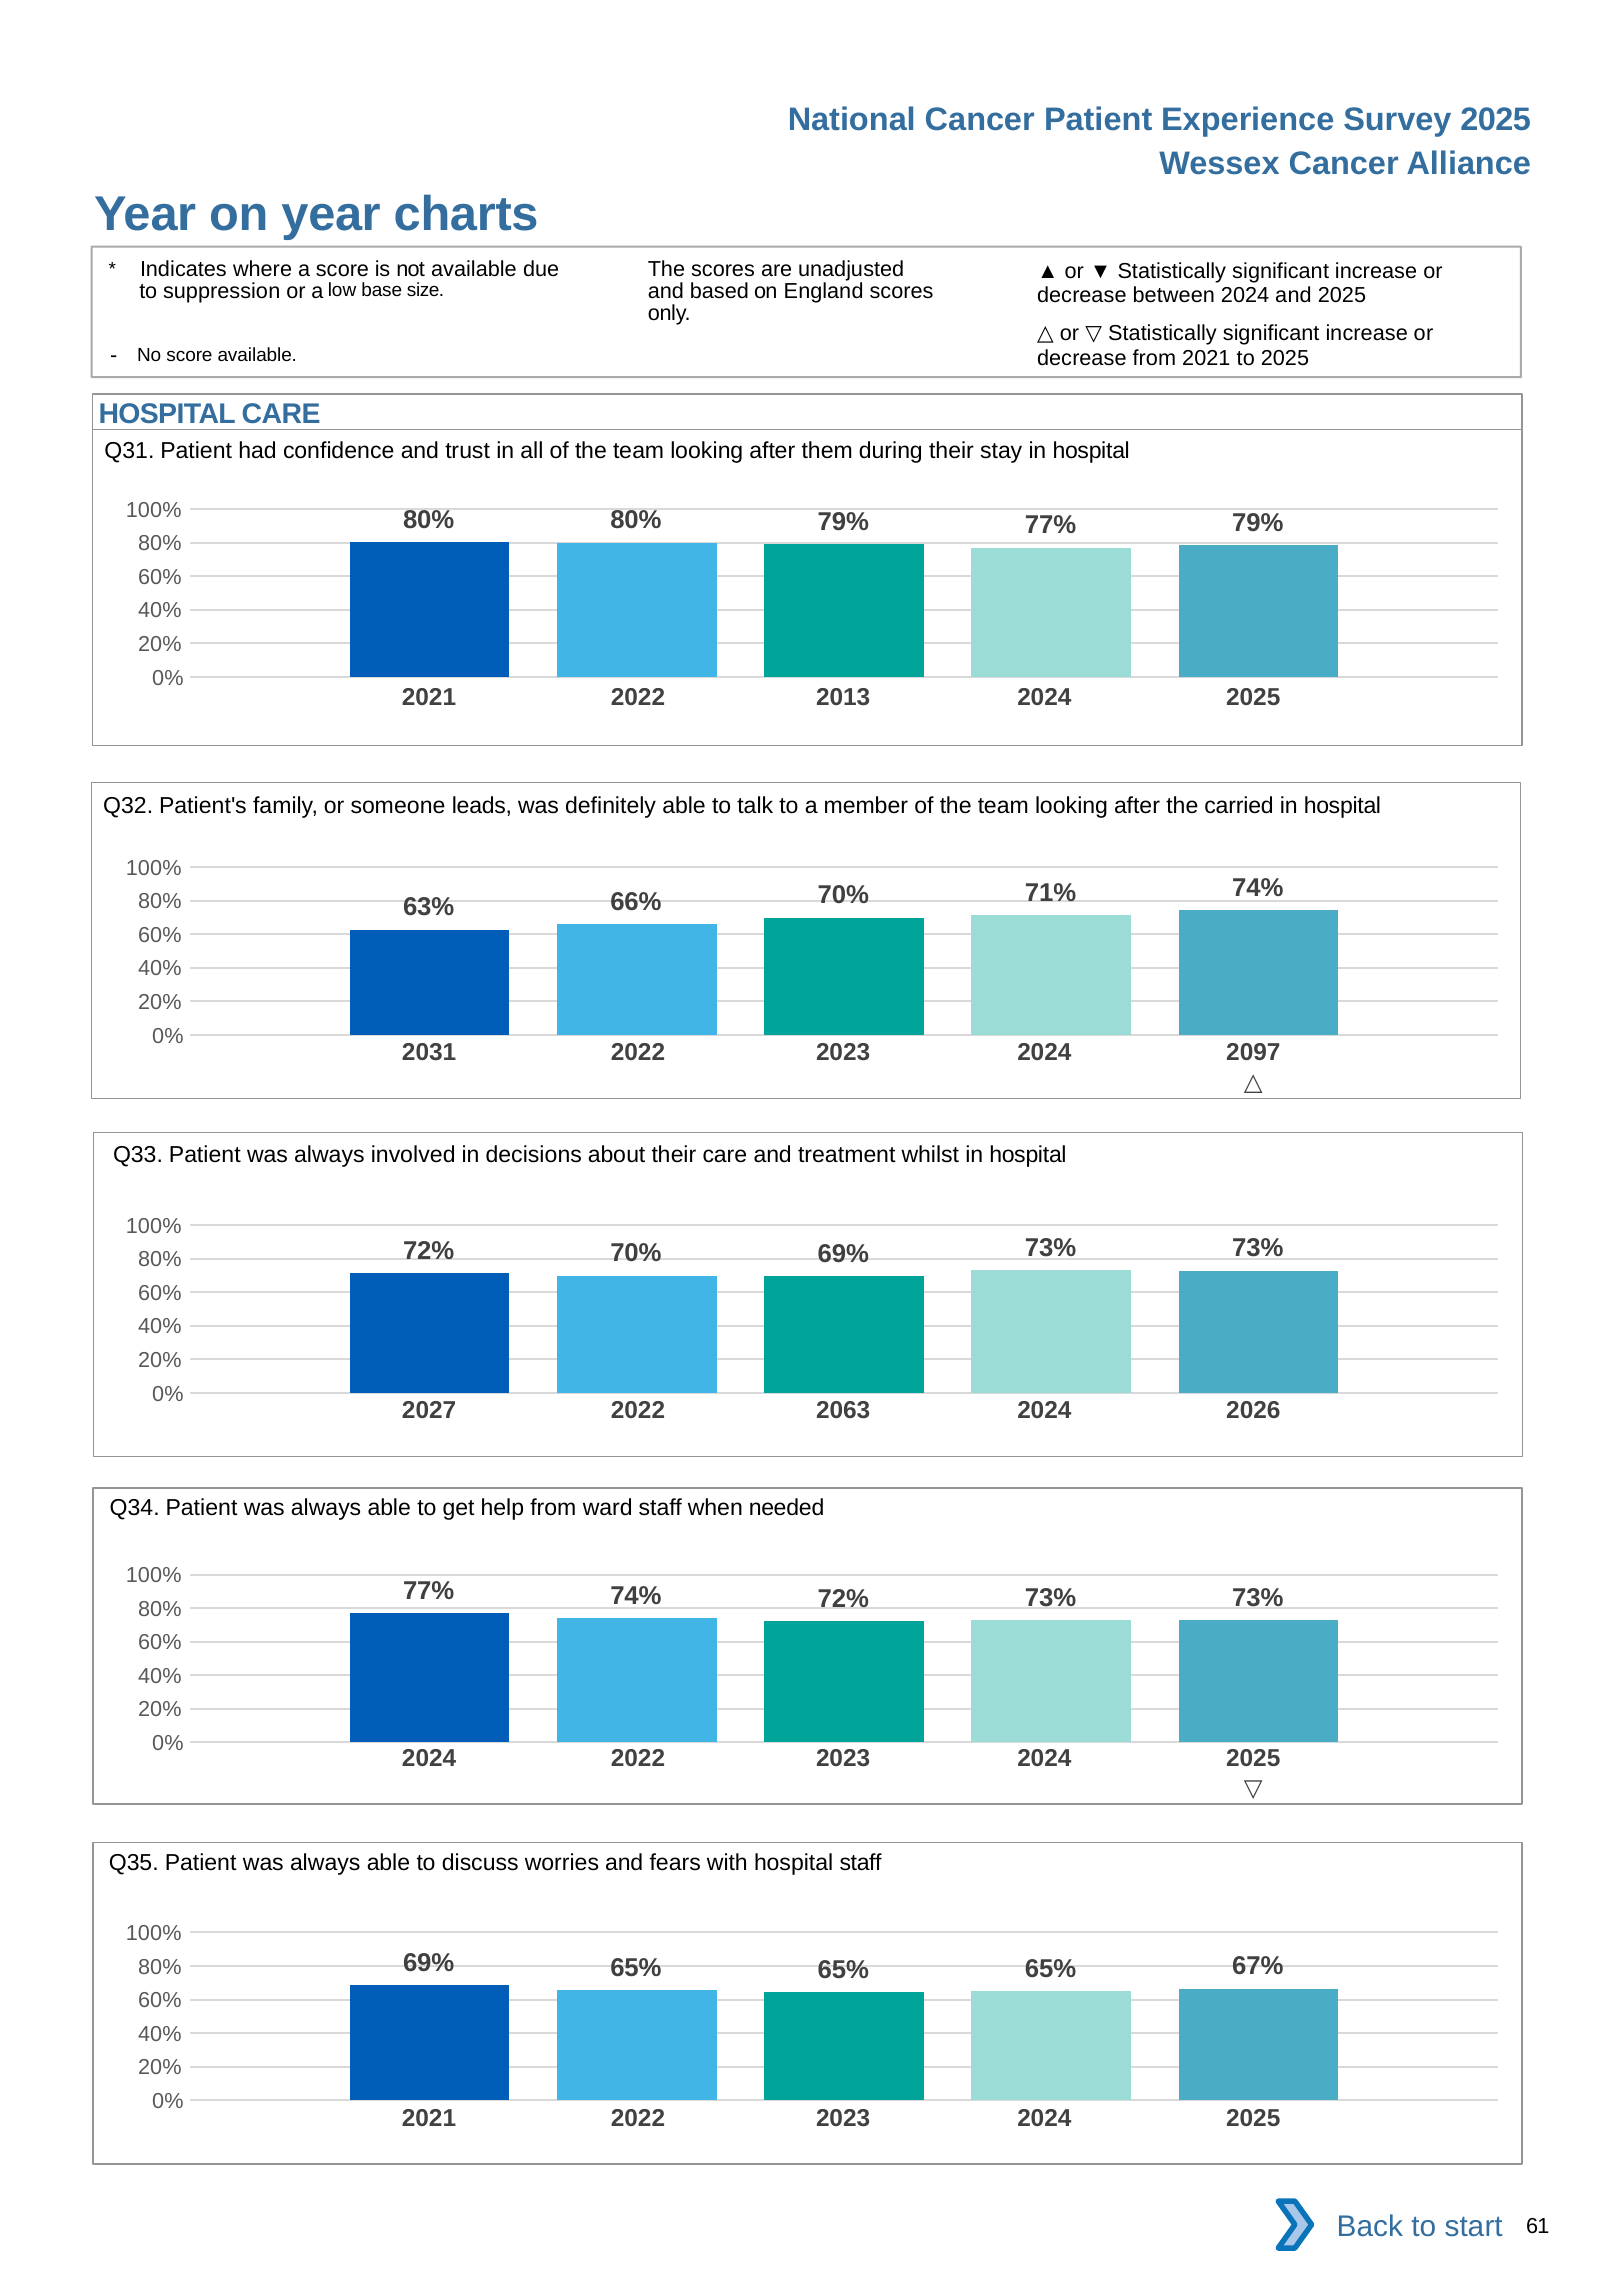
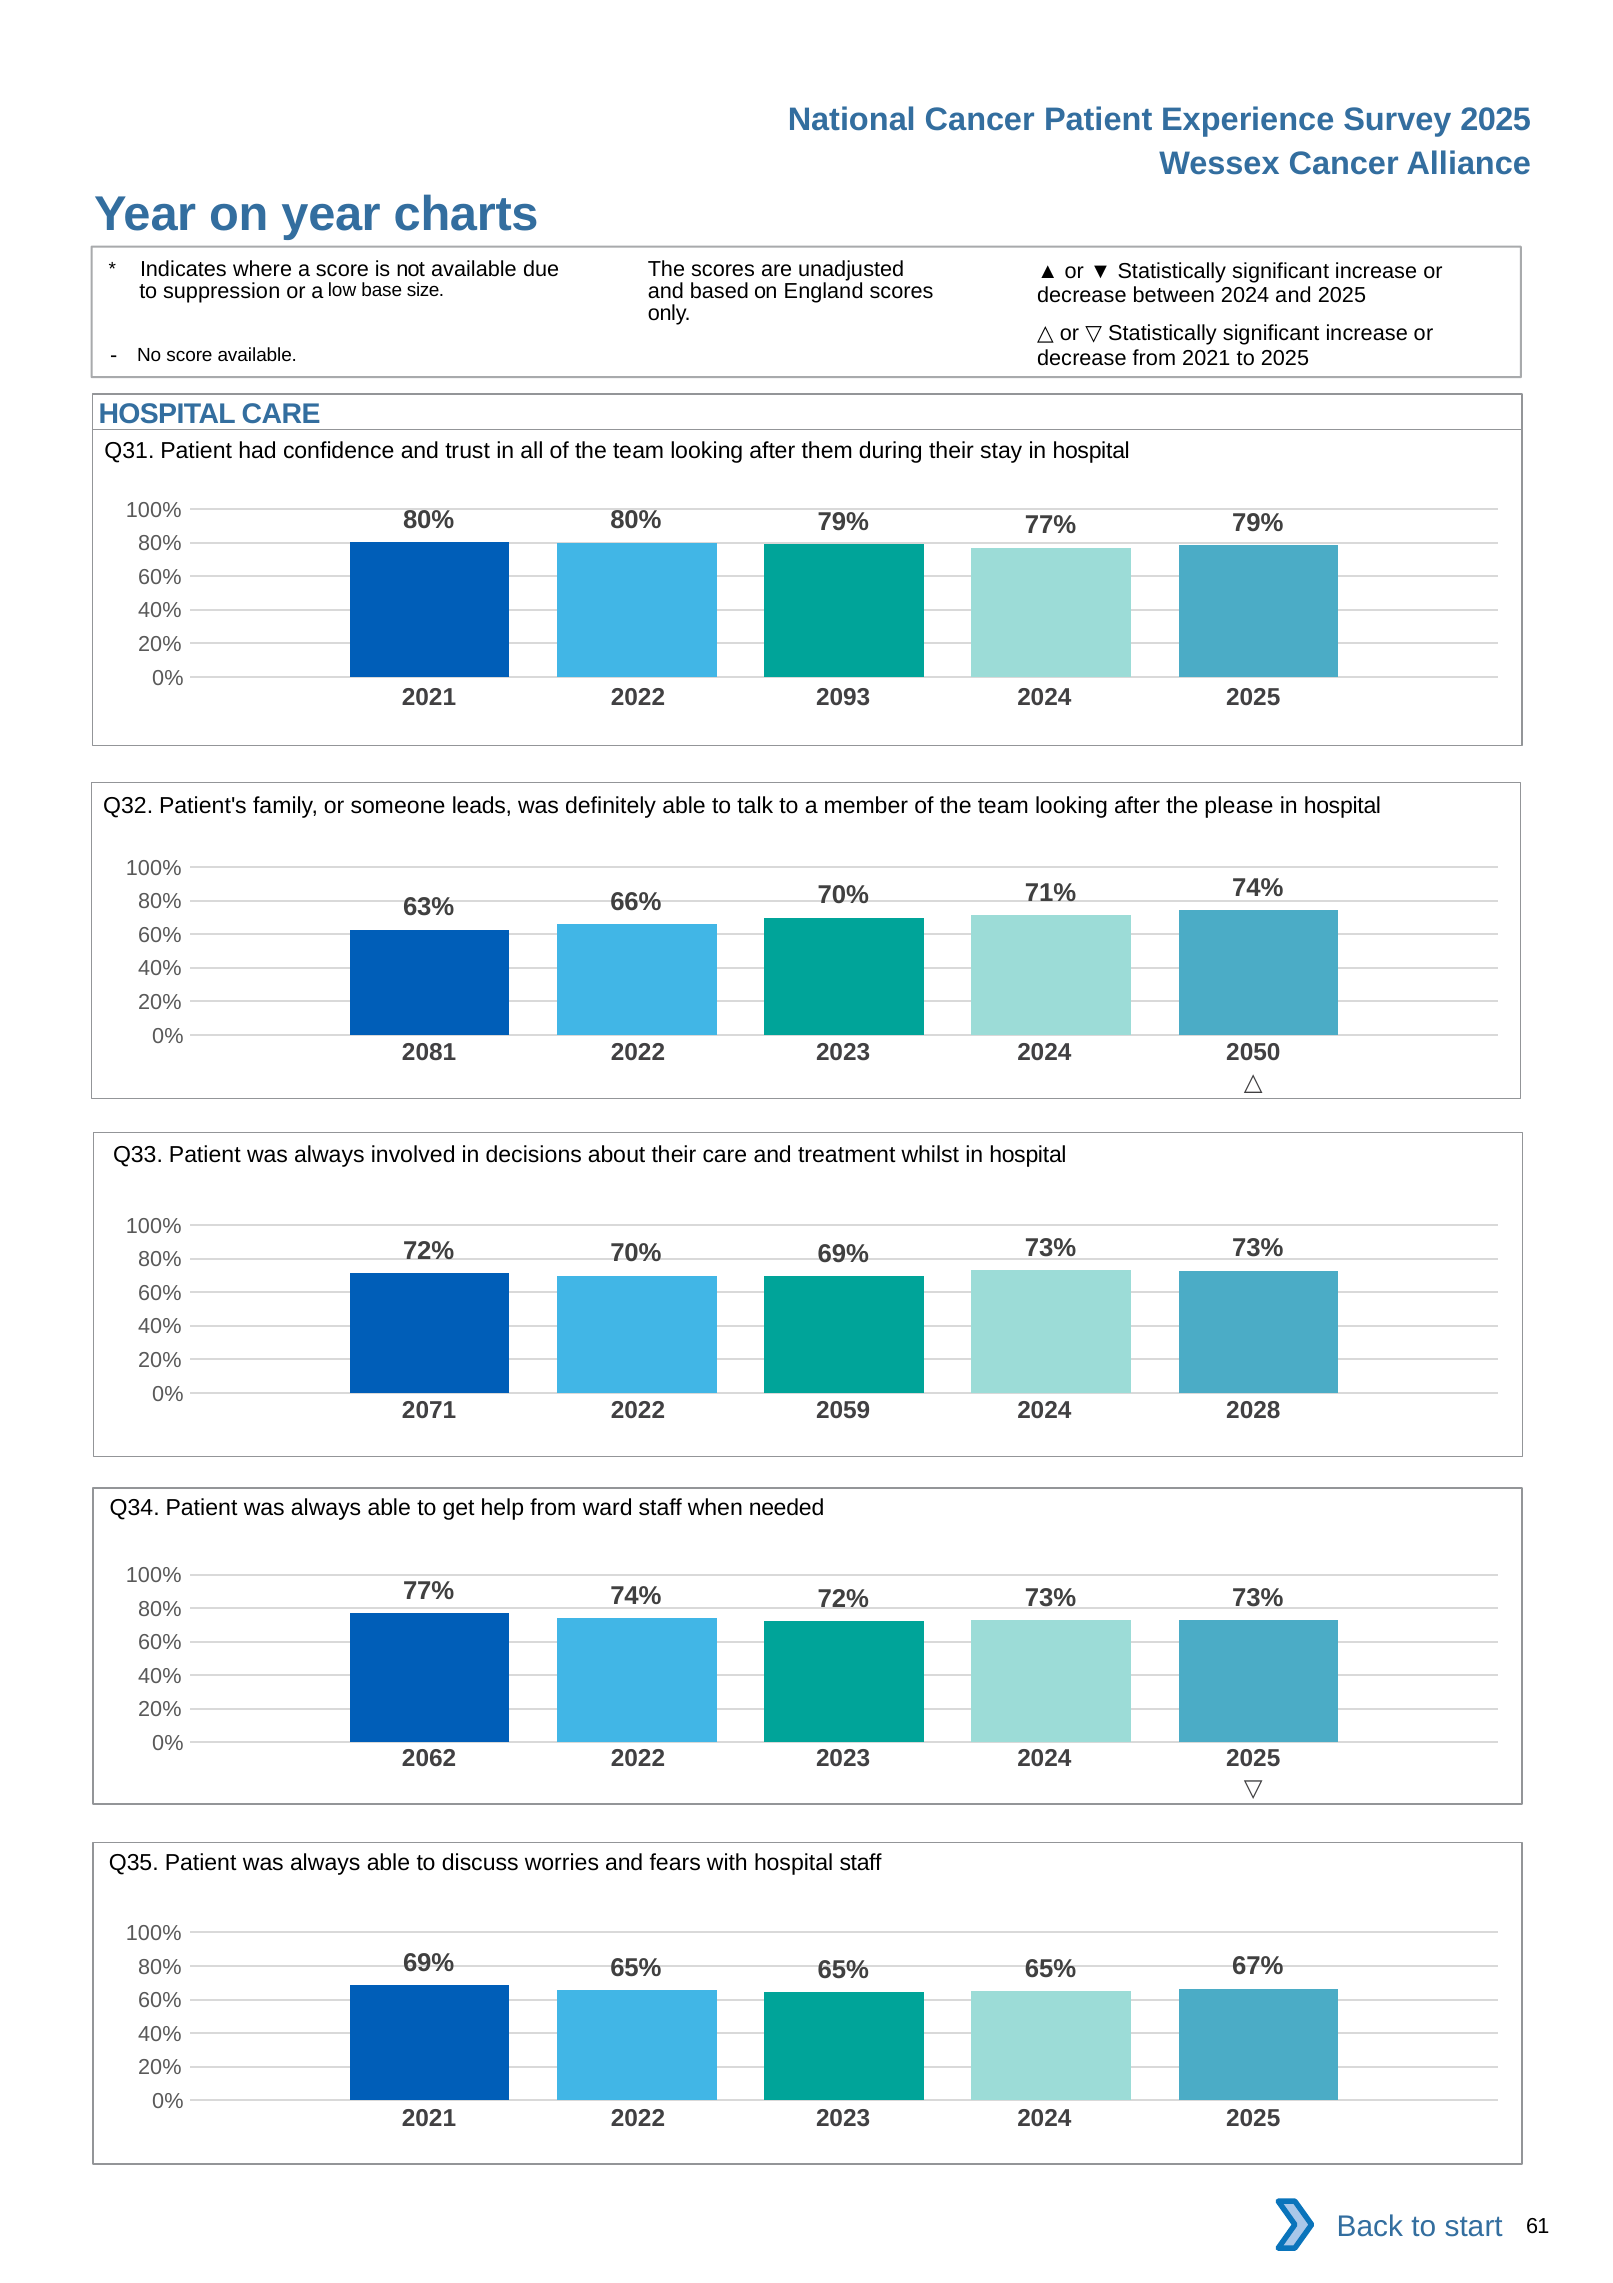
2013: 2013 -> 2093
carried: carried -> please
2031: 2031 -> 2081
2097: 2097 -> 2050
2027: 2027 -> 2071
2063: 2063 -> 2059
2026: 2026 -> 2028
2024 at (429, 1758): 2024 -> 2062
